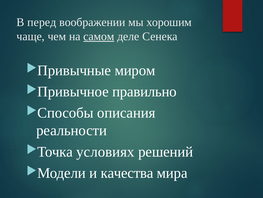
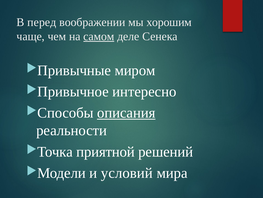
правильно: правильно -> интересно
описания underline: none -> present
условиях: условиях -> приятной
качества: качества -> условий
